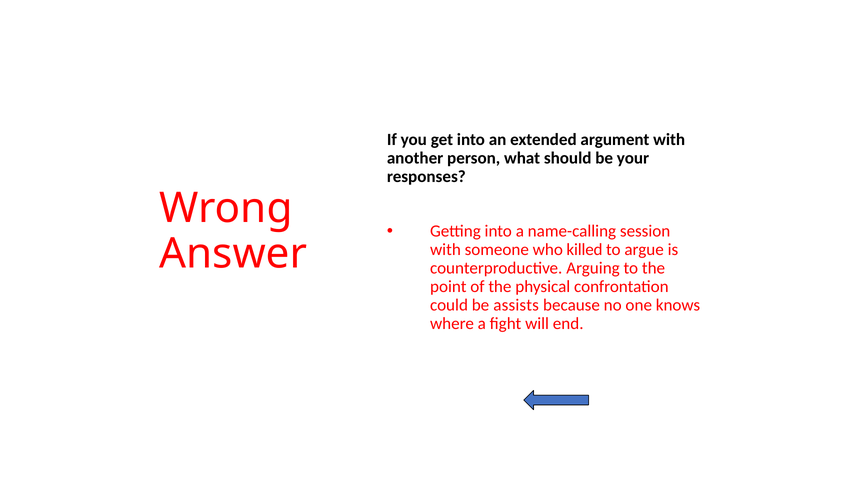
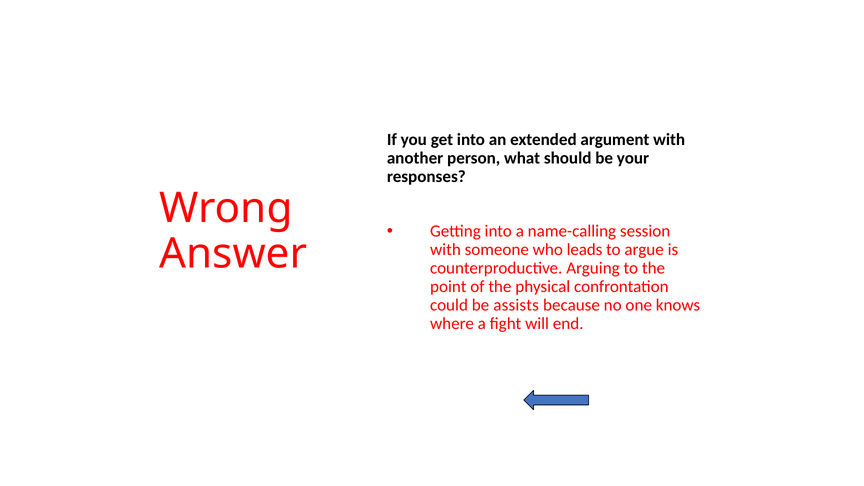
killed: killed -> leads
